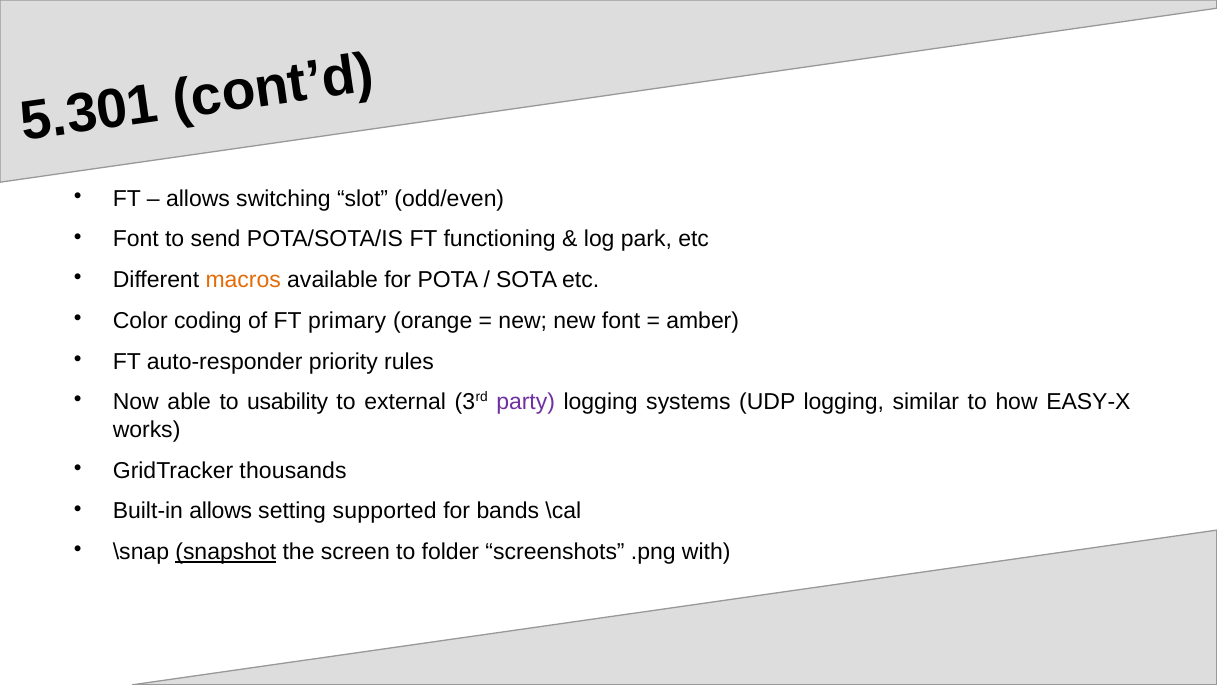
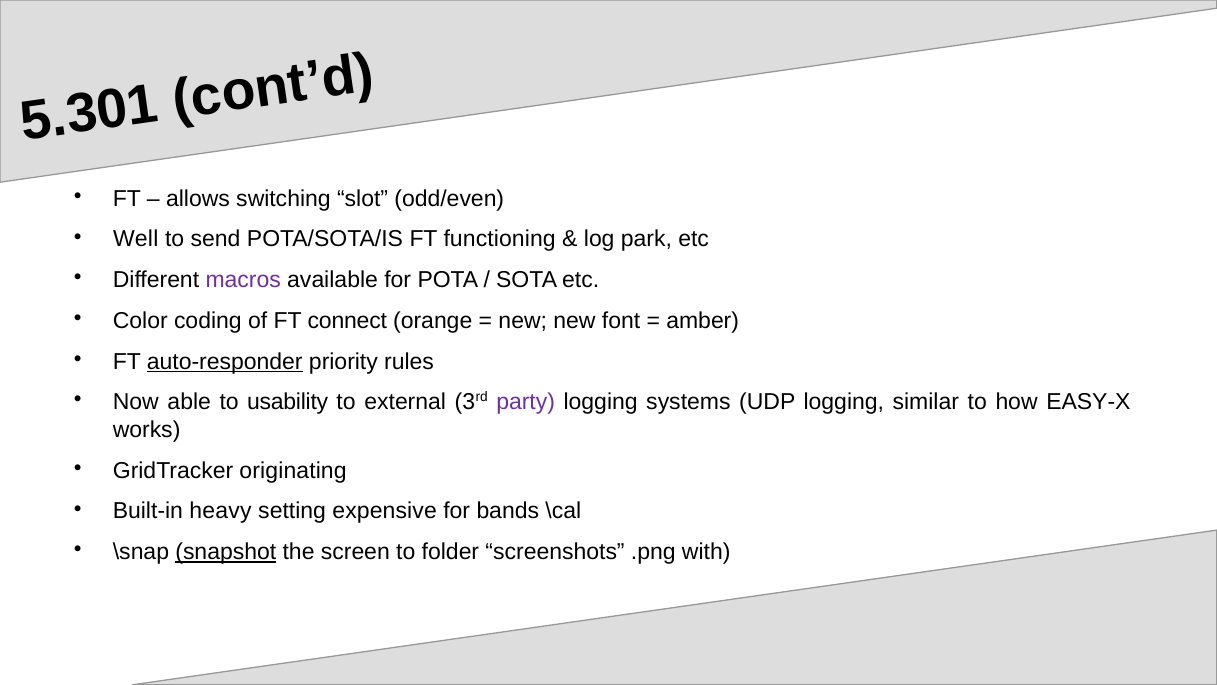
Font at (136, 239): Font -> Well
macros colour: orange -> purple
primary: primary -> connect
auto-responder underline: none -> present
thousands: thousands -> originating
Built-in allows: allows -> heavy
supported: supported -> expensive
